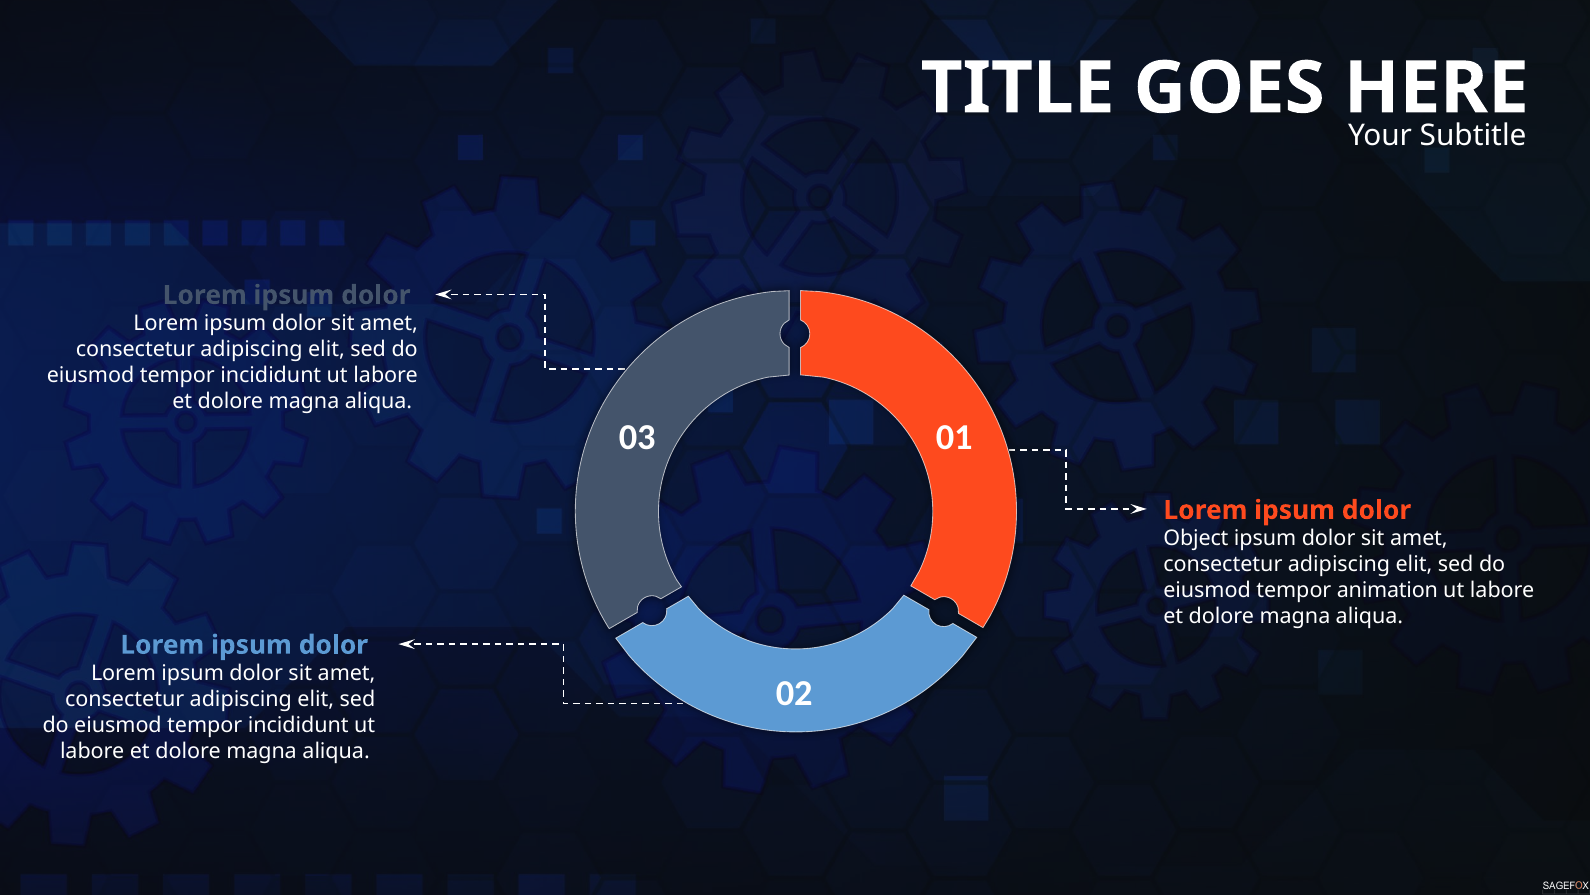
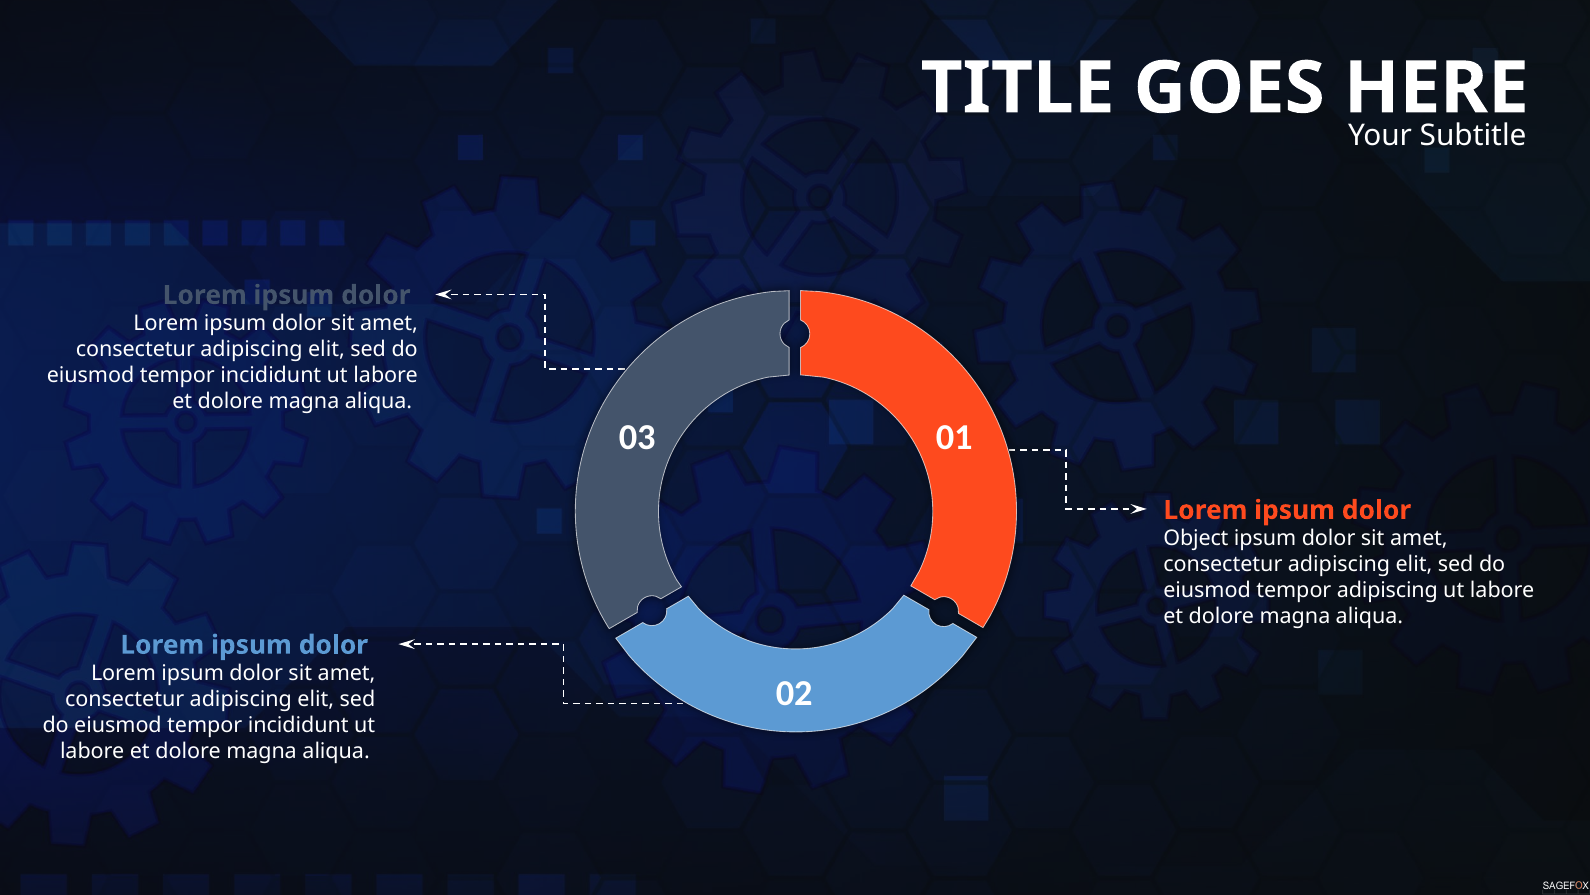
tempor animation: animation -> adipiscing
